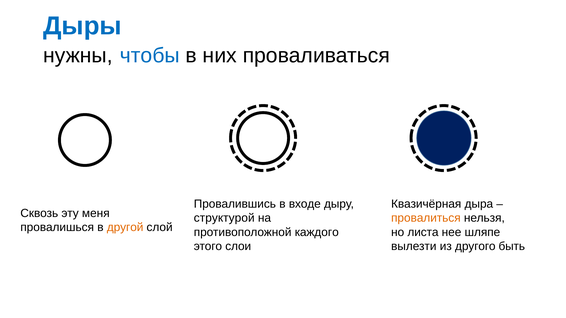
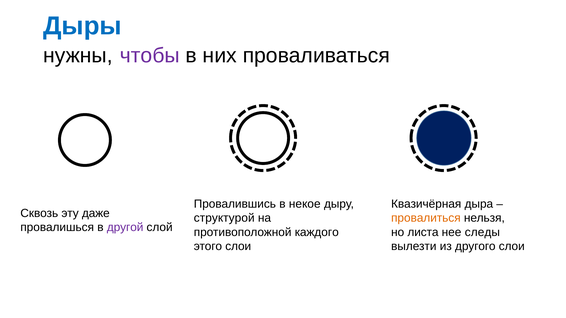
чтобы colour: blue -> purple
входе: входе -> некое
меня: меня -> даже
другой colour: orange -> purple
шляпе: шляпе -> следы
другого быть: быть -> слои
